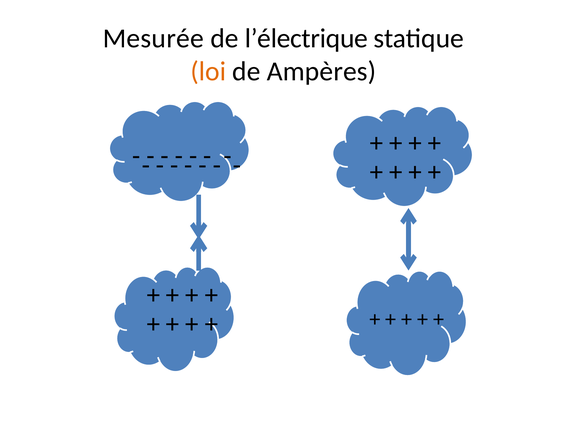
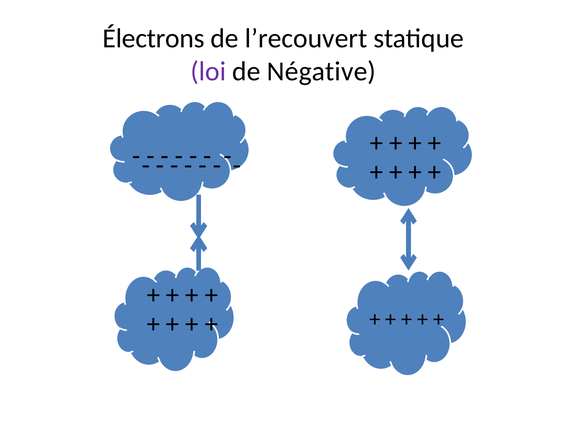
Mesurée: Mesurée -> Électrons
l’électrique: l’électrique -> l’recouvert
loi colour: orange -> purple
Ampères: Ampères -> Négative
